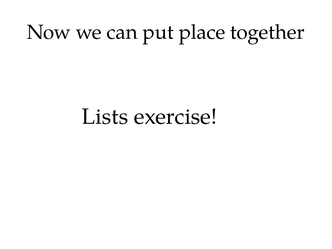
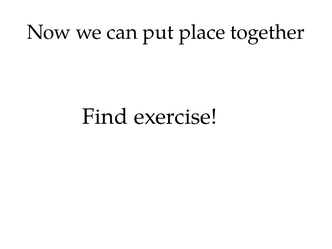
Lists: Lists -> Find
